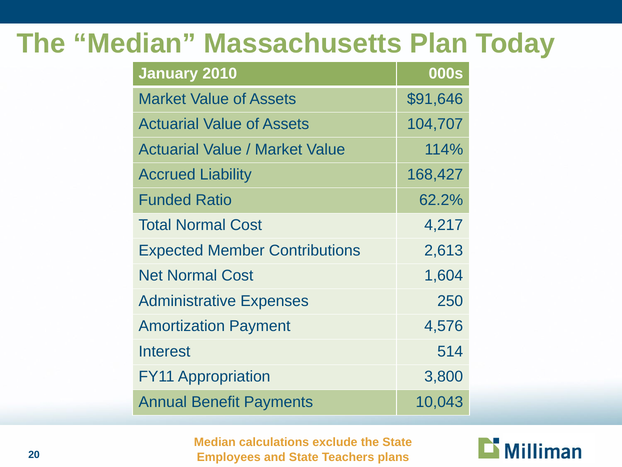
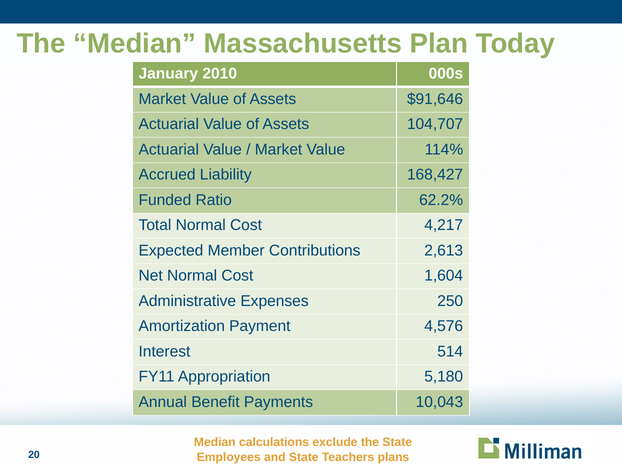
3,800: 3,800 -> 5,180
